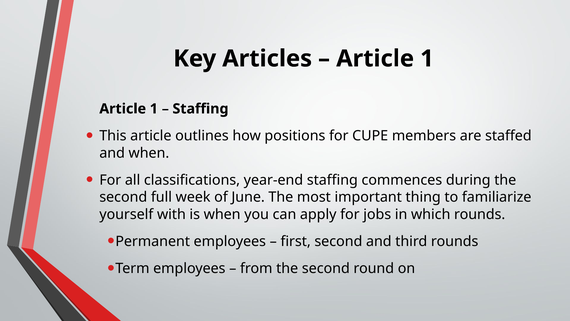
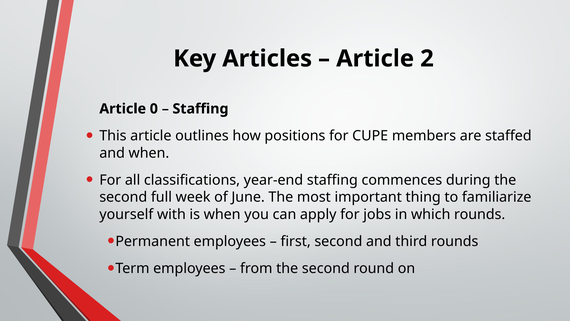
1 at (427, 59): 1 -> 2
1 at (154, 109): 1 -> 0
